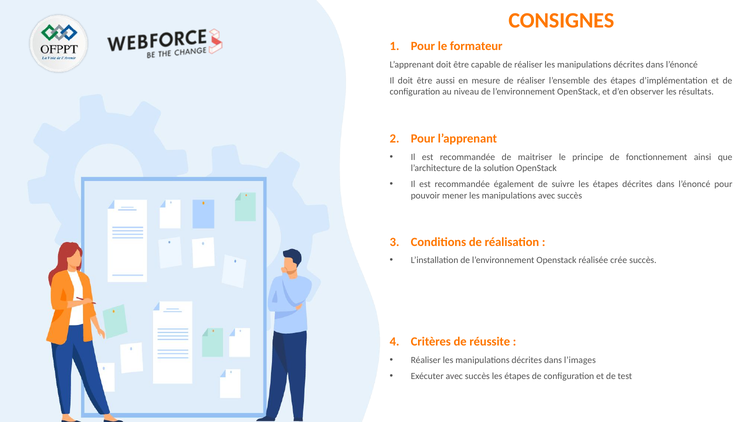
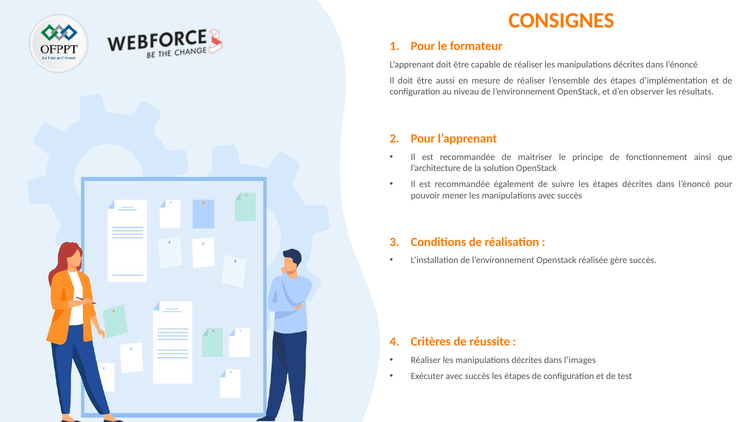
crée: crée -> gère
